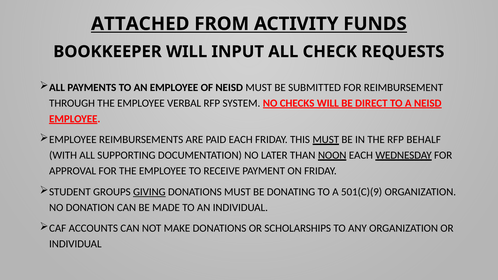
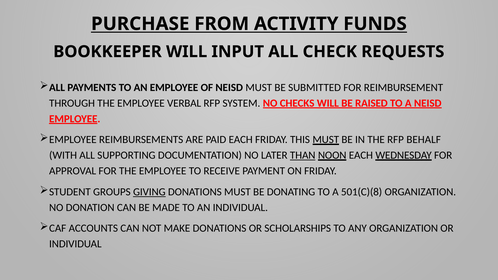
ATTACHED: ATTACHED -> PURCHASE
DIRECT: DIRECT -> RAISED
THAN underline: none -> present
501(C)(9: 501(C)(9 -> 501(C)(8
